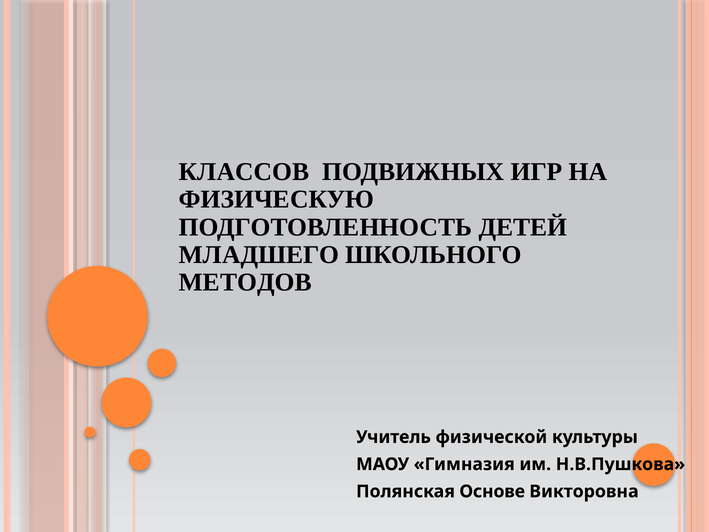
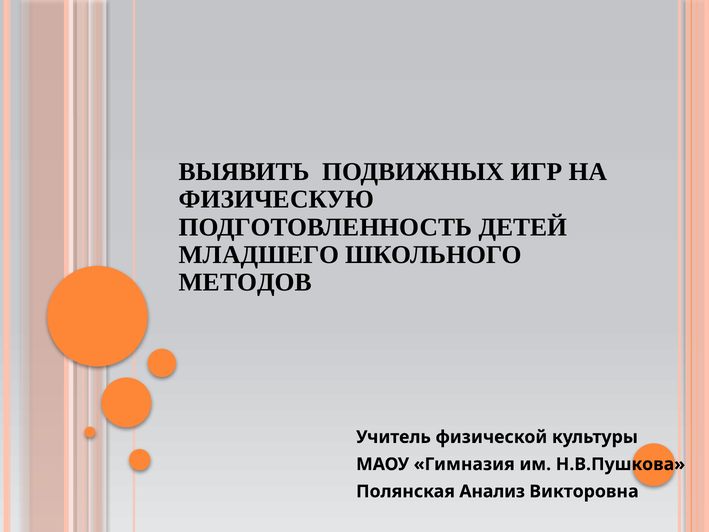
КЛАССОВ: КЛАССОВ -> ВЫЯВИТЬ
Основе: Основе -> Анализ
